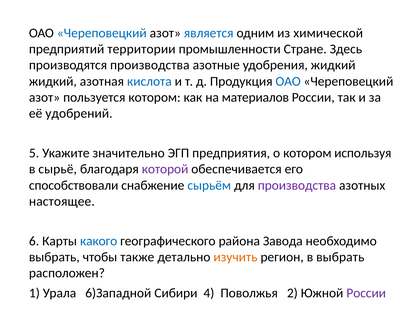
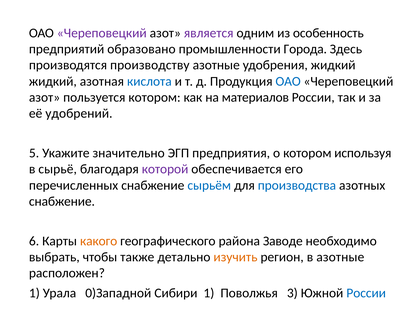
Череповецкий at (102, 33) colour: blue -> purple
является colour: blue -> purple
химической: химической -> особенность
территории: территории -> образовано
Стране: Стране -> Города
производятся производства: производства -> производству
способствовали: способствовали -> перечисленных
производства at (297, 185) colour: purple -> blue
настоящее at (62, 201): настоящее -> снабжение
какого colour: blue -> orange
Завода: Завода -> Заводе
в выбрать: выбрать -> азотные
6)Западной: 6)Западной -> 0)Западной
Сибири 4: 4 -> 1
2: 2 -> 3
России at (366, 293) colour: purple -> blue
